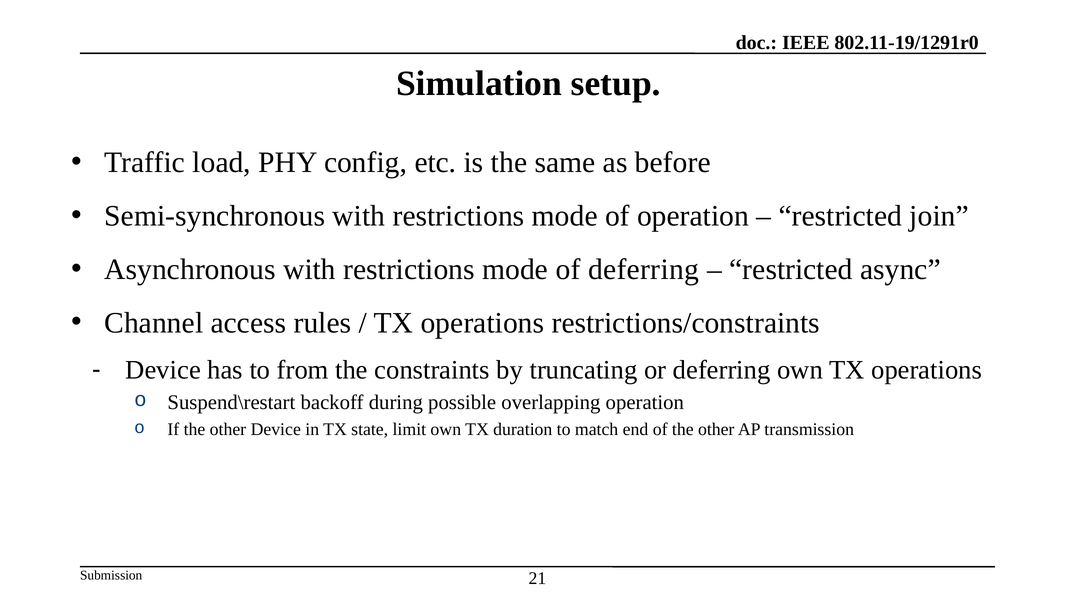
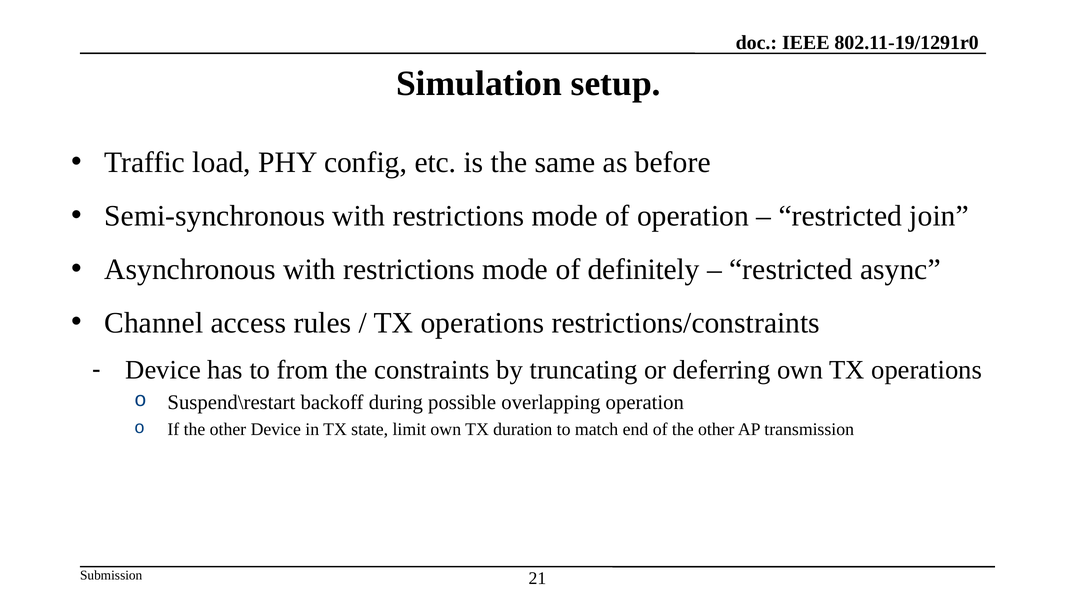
of deferring: deferring -> definitely
